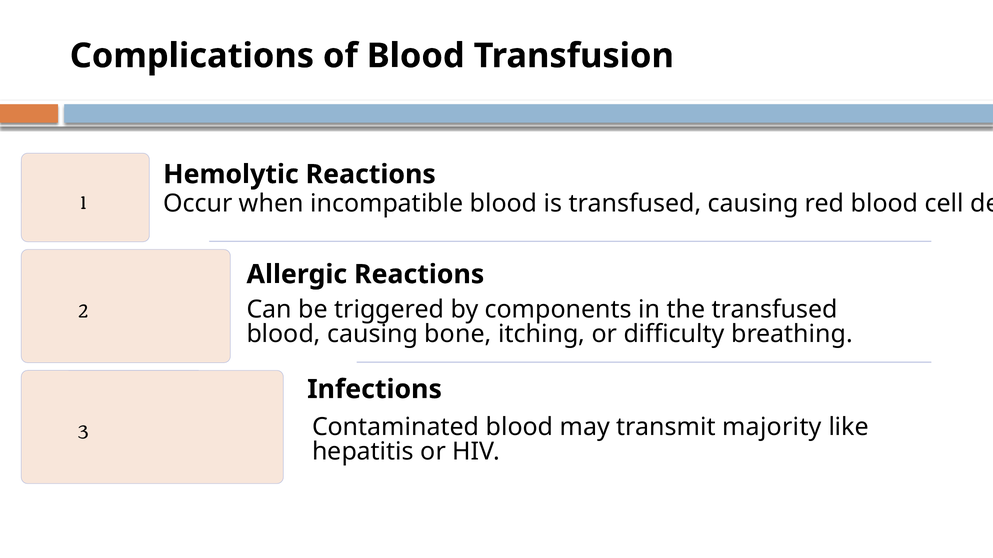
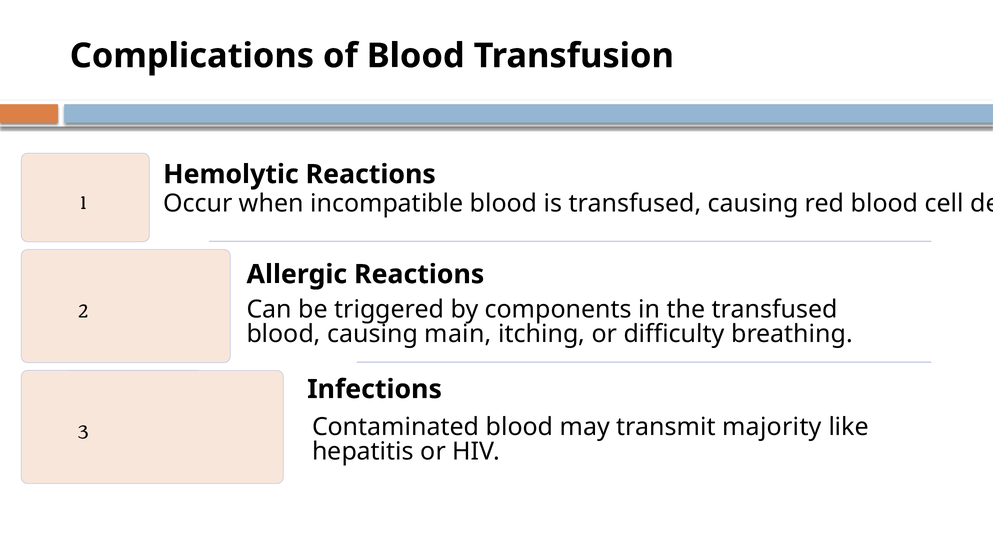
bone: bone -> main
